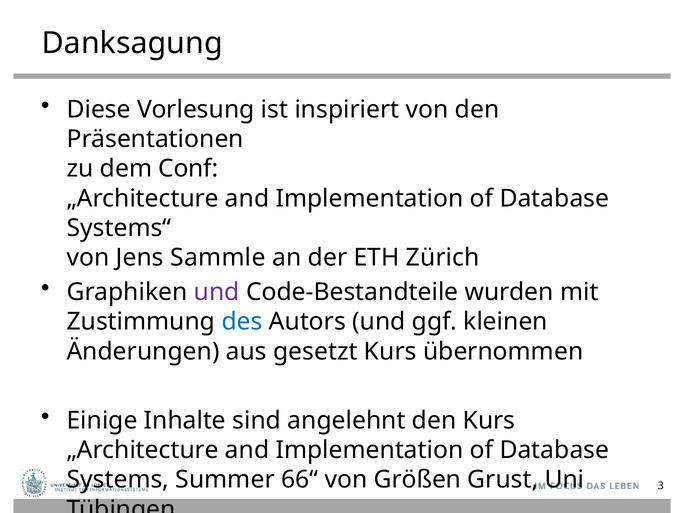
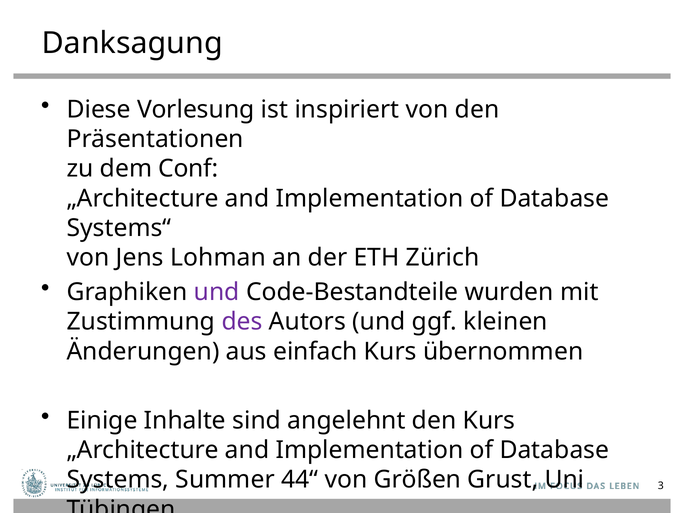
Sammle: Sammle -> Lohman
des colour: blue -> purple
gesetzt: gesetzt -> einfach
66“: 66“ -> 44“
